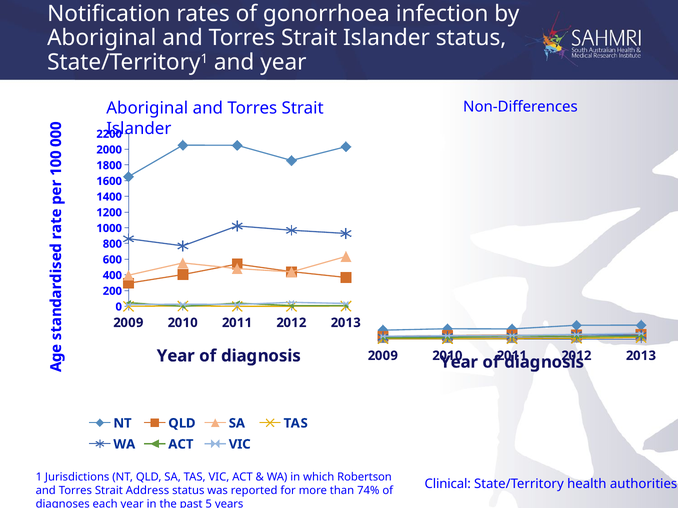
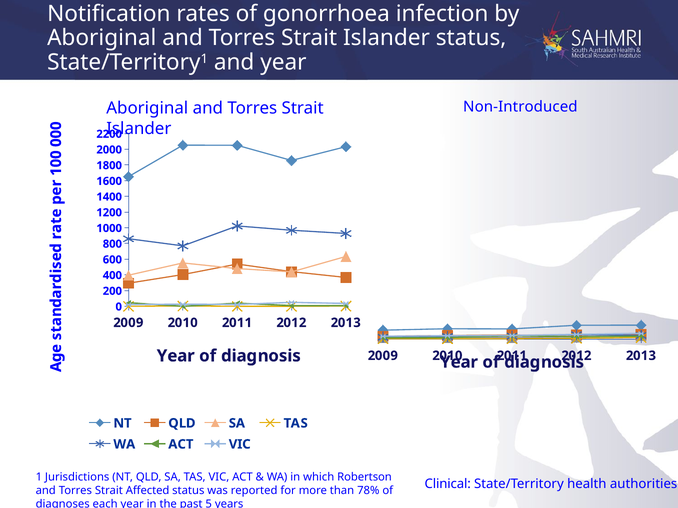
Non-Differences: Non-Differences -> Non-Introduced
Address: Address -> Affected
74%: 74% -> 78%
